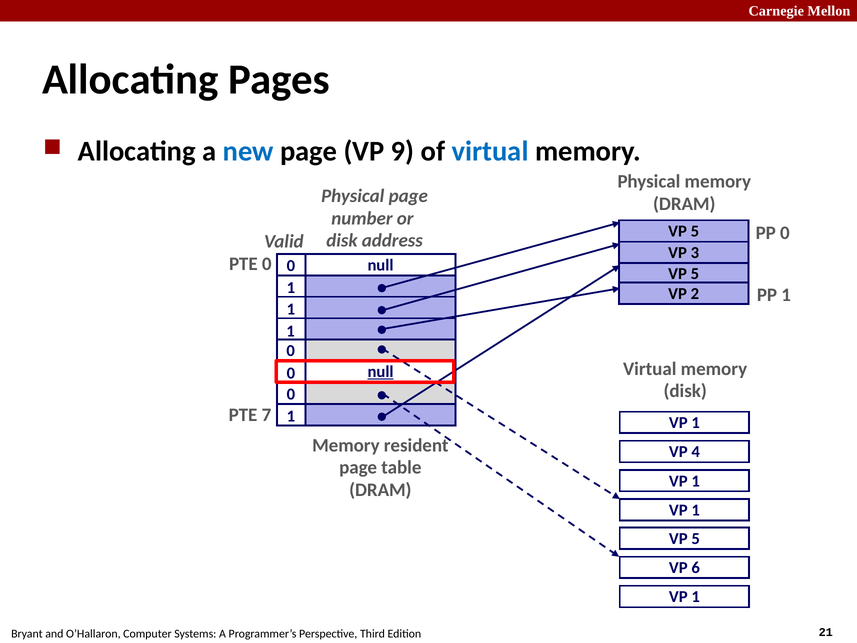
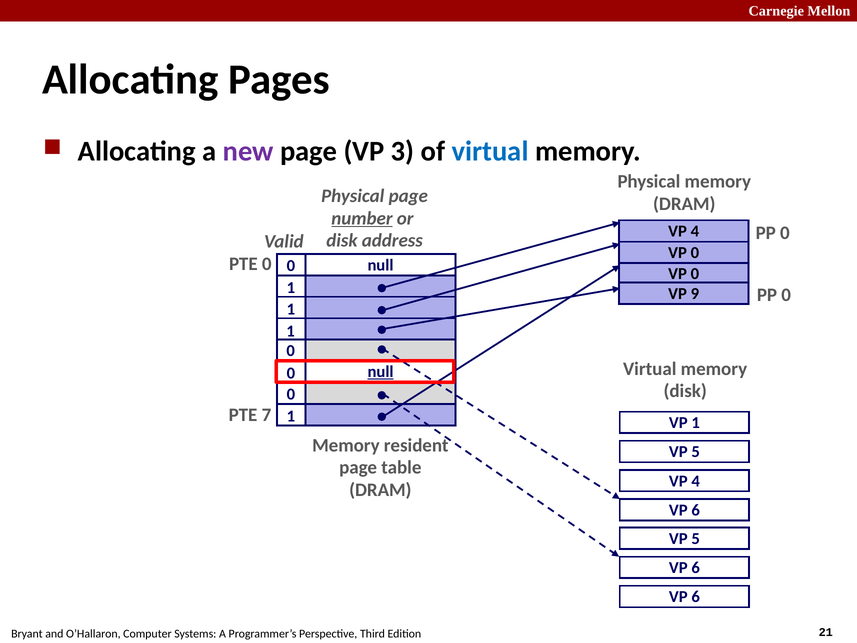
new colour: blue -> purple
9: 9 -> 3
number underline: none -> present
5 at (695, 231): 5 -> 4
3 at (695, 253): 3 -> 0
5 at (695, 274): 5 -> 0
2: 2 -> 9
1 at (786, 295): 1 -> 0
4 at (696, 452): 4 -> 5
1 at (696, 481): 1 -> 4
1 at (696, 510): 1 -> 6
1 at (696, 597): 1 -> 6
